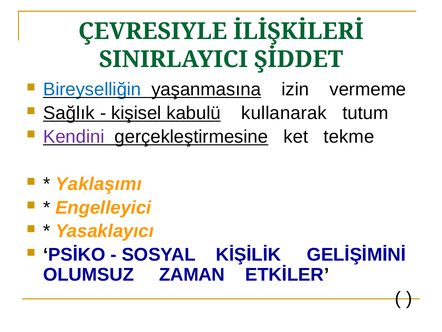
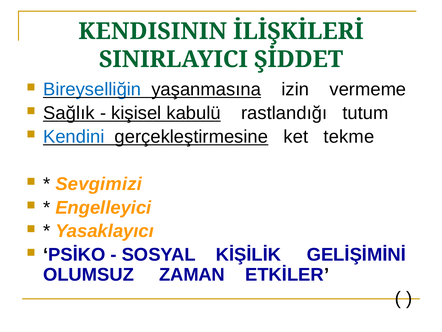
ÇEVRESIYLE: ÇEVRESIYLE -> KENDISININ
kullanarak: kullanarak -> rastlandığı
Kendini colour: purple -> blue
Yaklaşımı: Yaklaşımı -> Sevgimizi
